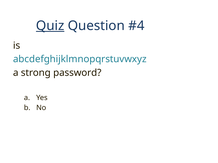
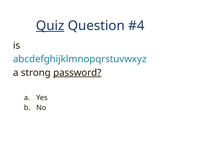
password underline: none -> present
